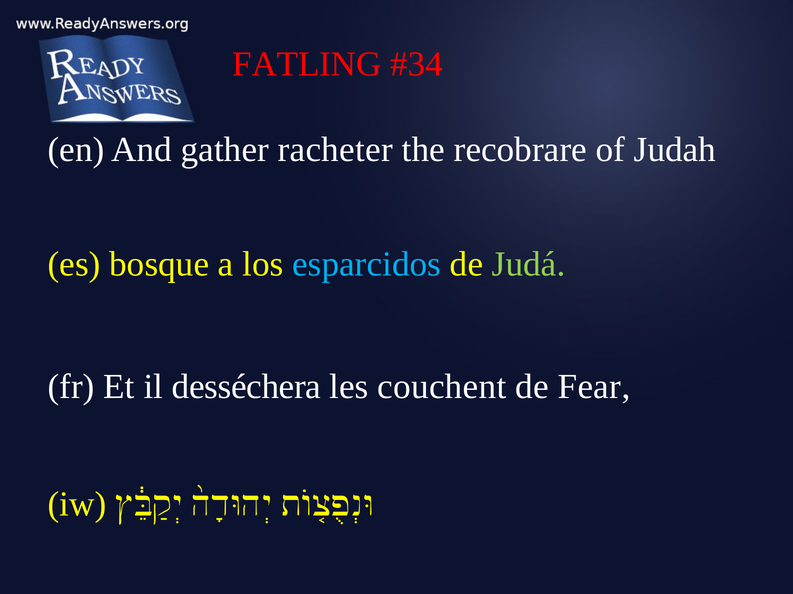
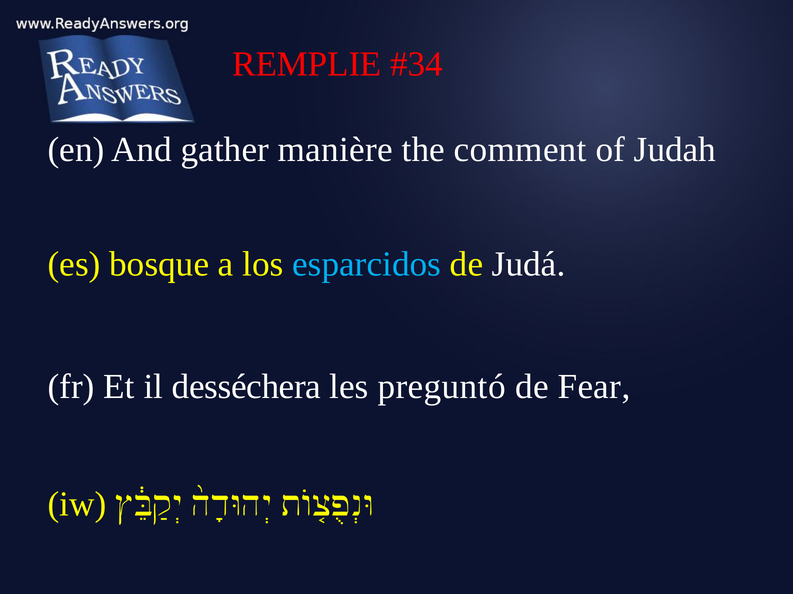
FATLING: FATLING -> REMPLIE
racheter: racheter -> manière
recobrare: recobrare -> comment
Judá colour: light green -> white
couchent: couchent -> preguntó
